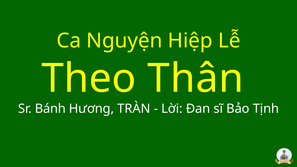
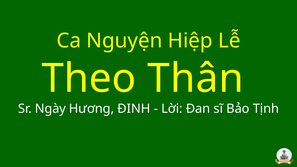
Bánh: Bánh -> Ngày
TRÀN: TRÀN -> ĐINH
